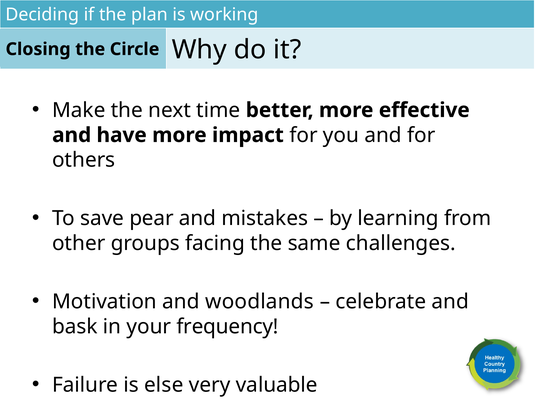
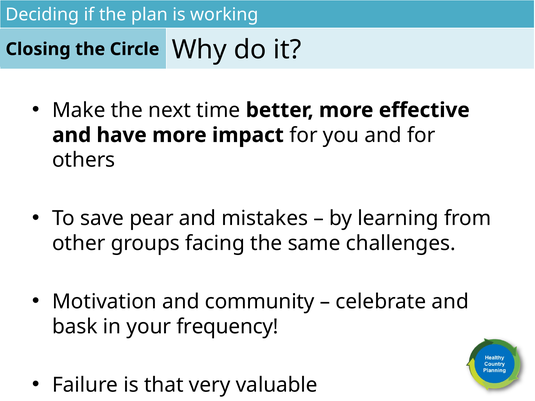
woodlands: woodlands -> community
else: else -> that
